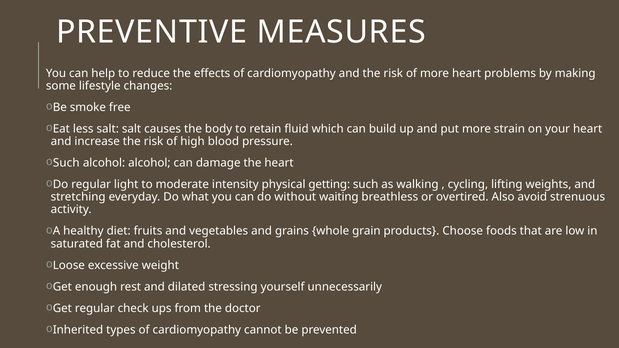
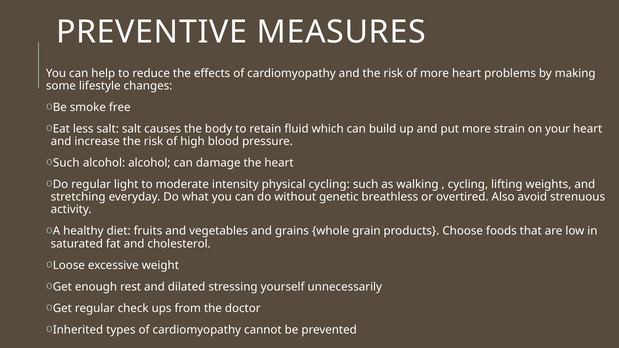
physical getting: getting -> cycling
waiting: waiting -> genetic
